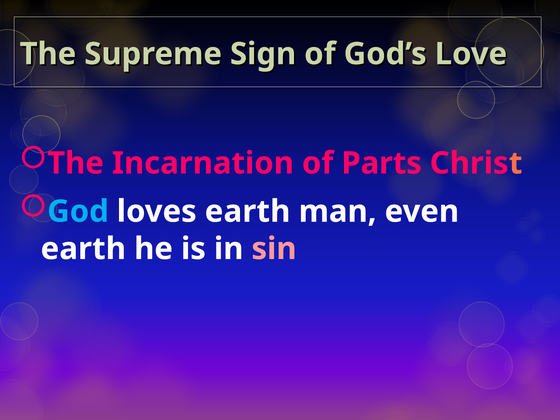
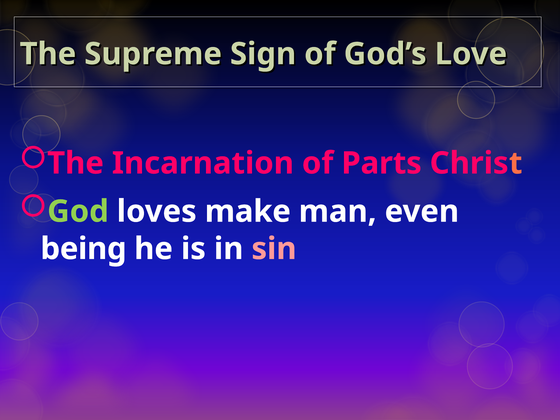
God colour: light blue -> light green
loves earth: earth -> make
earth at (83, 249): earth -> being
